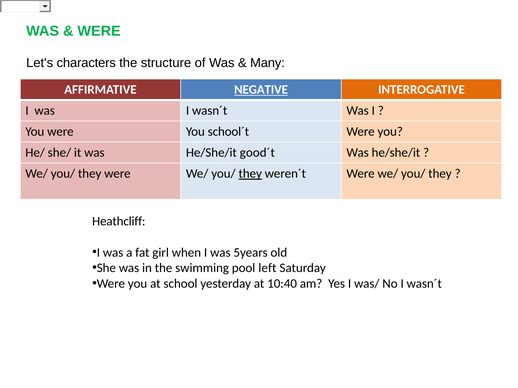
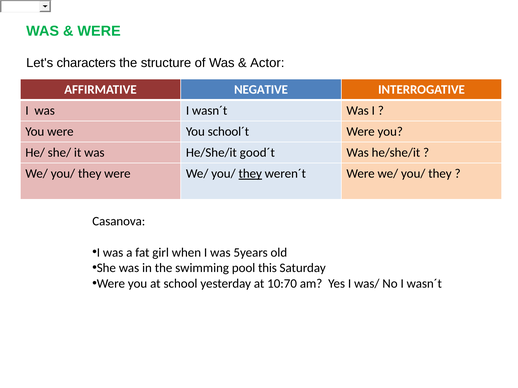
Many: Many -> Actor
NEGATIVE underline: present -> none
Heathcliff: Heathcliff -> Casanova
left: left -> this
10:40: 10:40 -> 10:70
